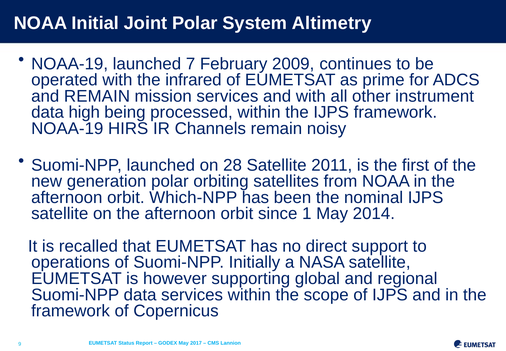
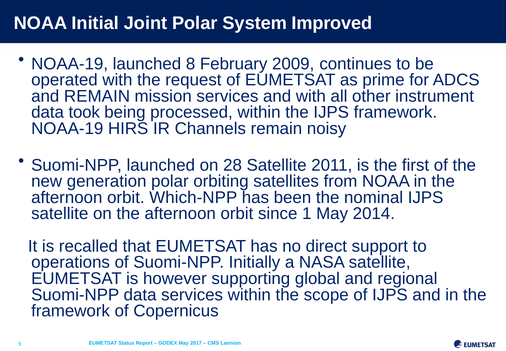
Altimetry: Altimetry -> Improved
7: 7 -> 8
infrared: infrared -> request
high: high -> took
